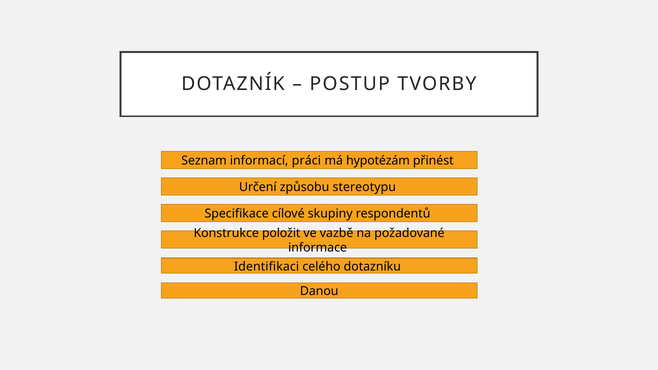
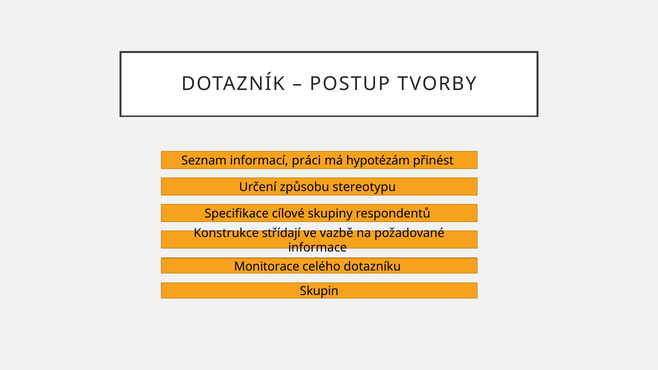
položit: položit -> střídají
Identifikaci: Identifikaci -> Monitorace
Danou: Danou -> Skupin
